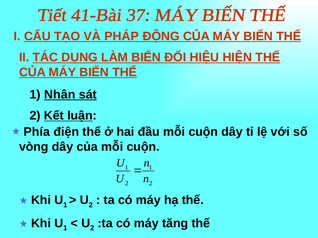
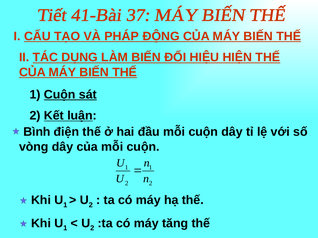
1 Nhân: Nhân -> Cuộn
Phía: Phía -> Bình
